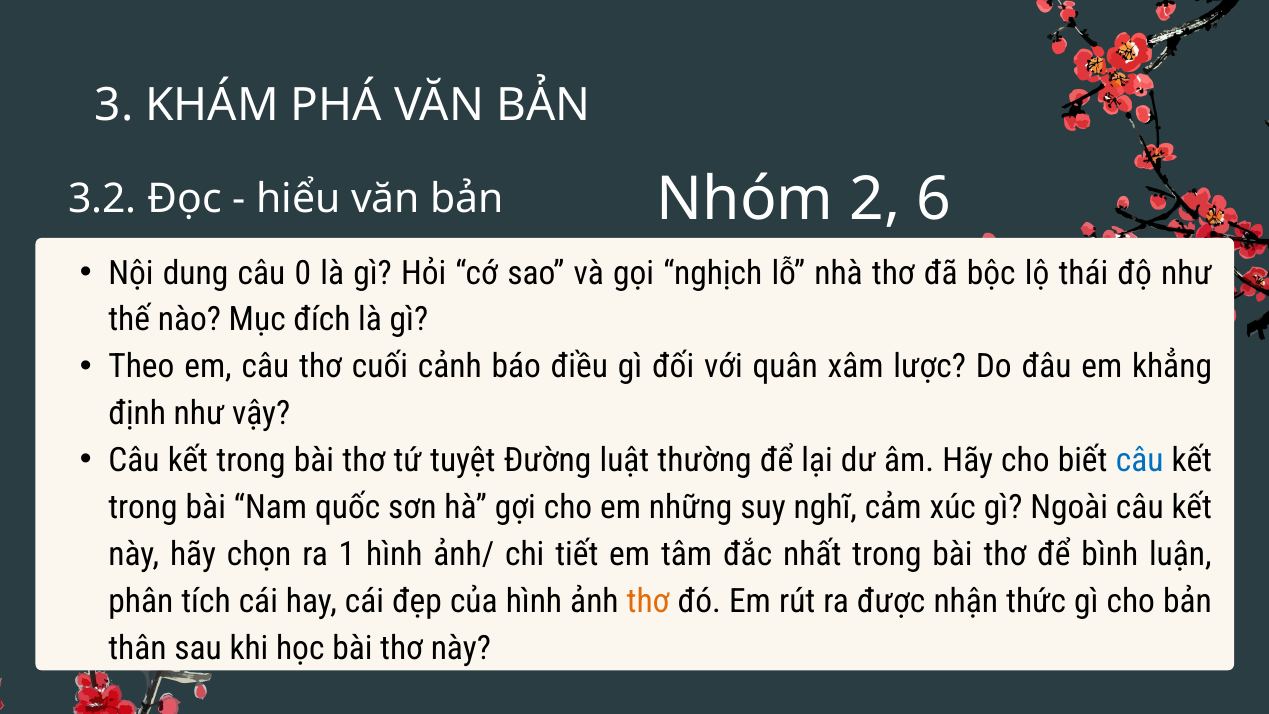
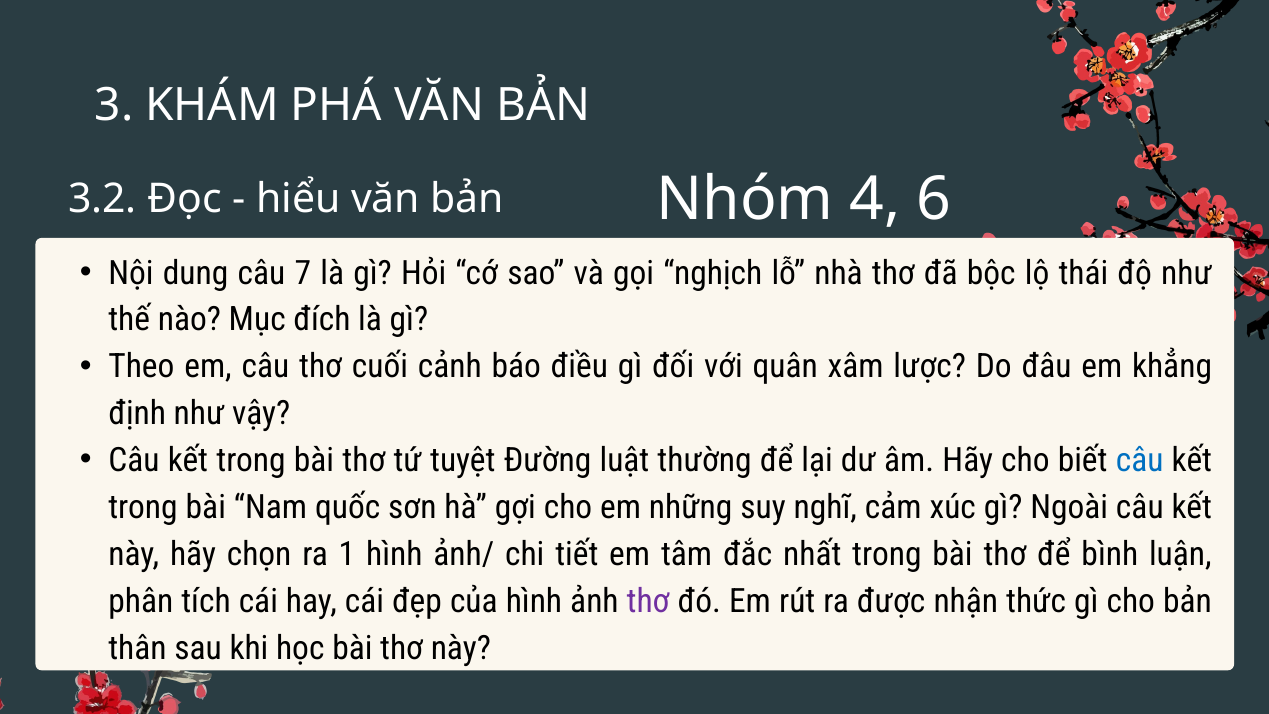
2: 2 -> 4
0: 0 -> 7
thơ at (648, 601) colour: orange -> purple
